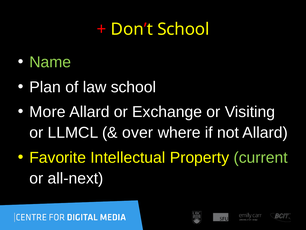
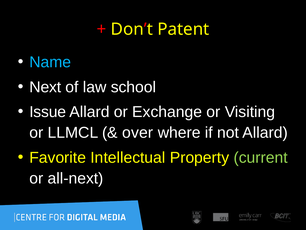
Don’t School: School -> Patent
Name colour: light green -> light blue
Plan: Plan -> Next
More: More -> Issue
